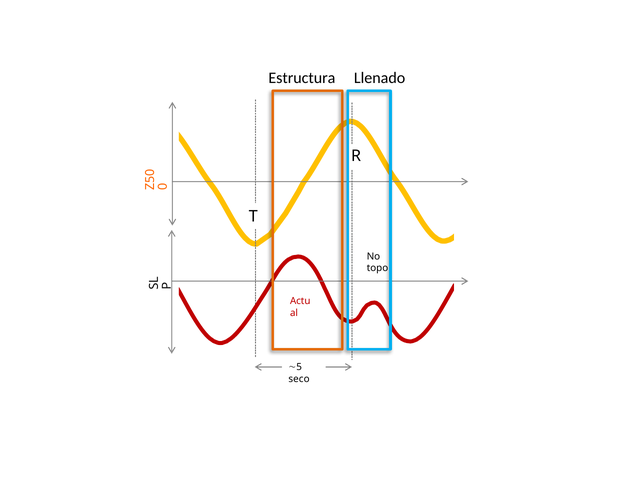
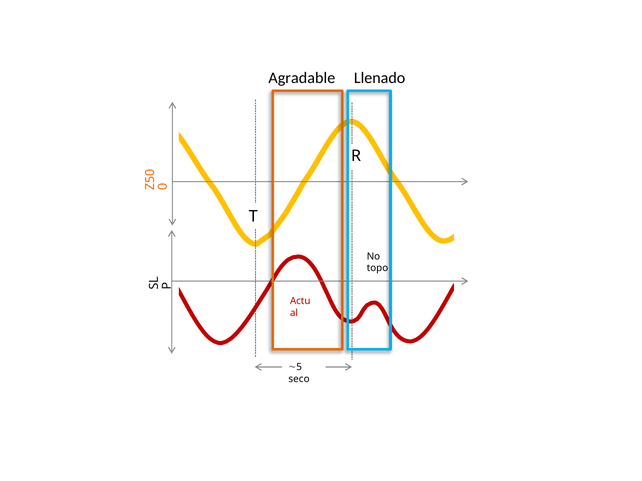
Estructura: Estructura -> Agradable
